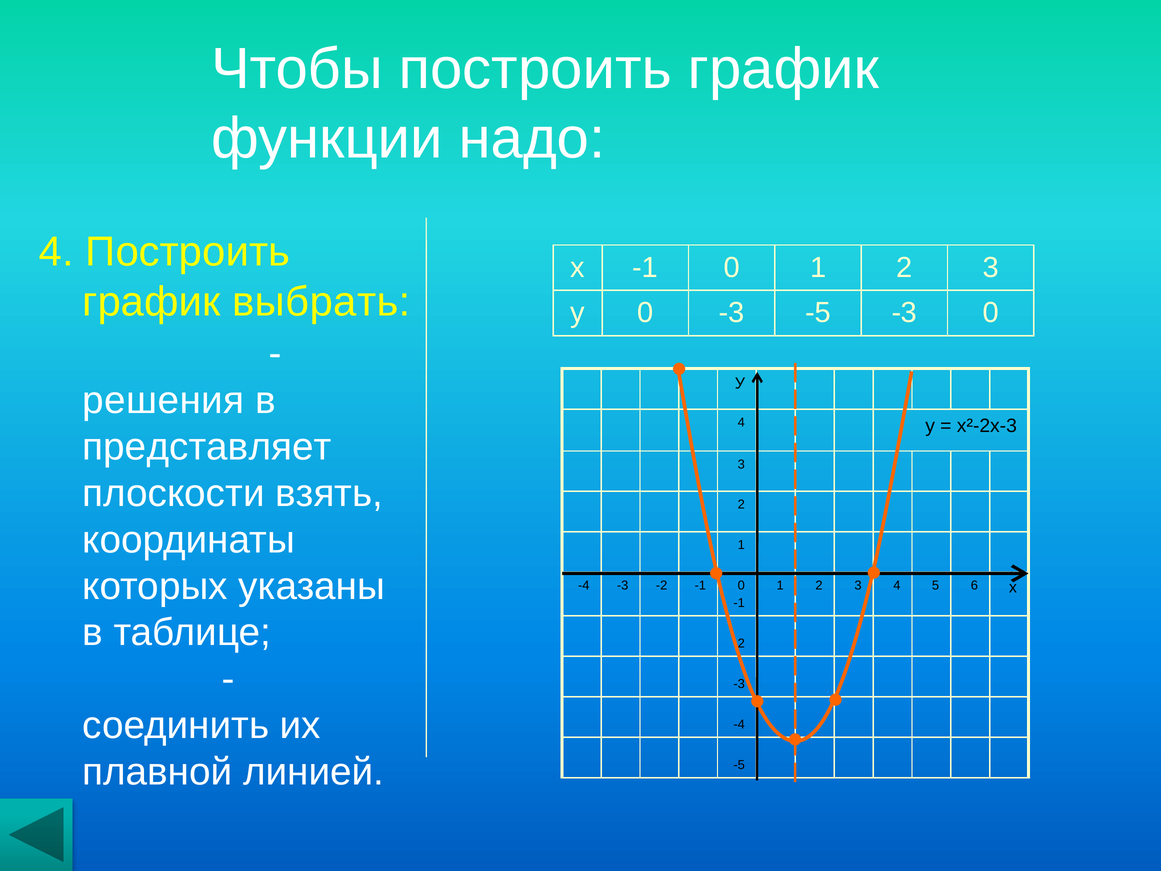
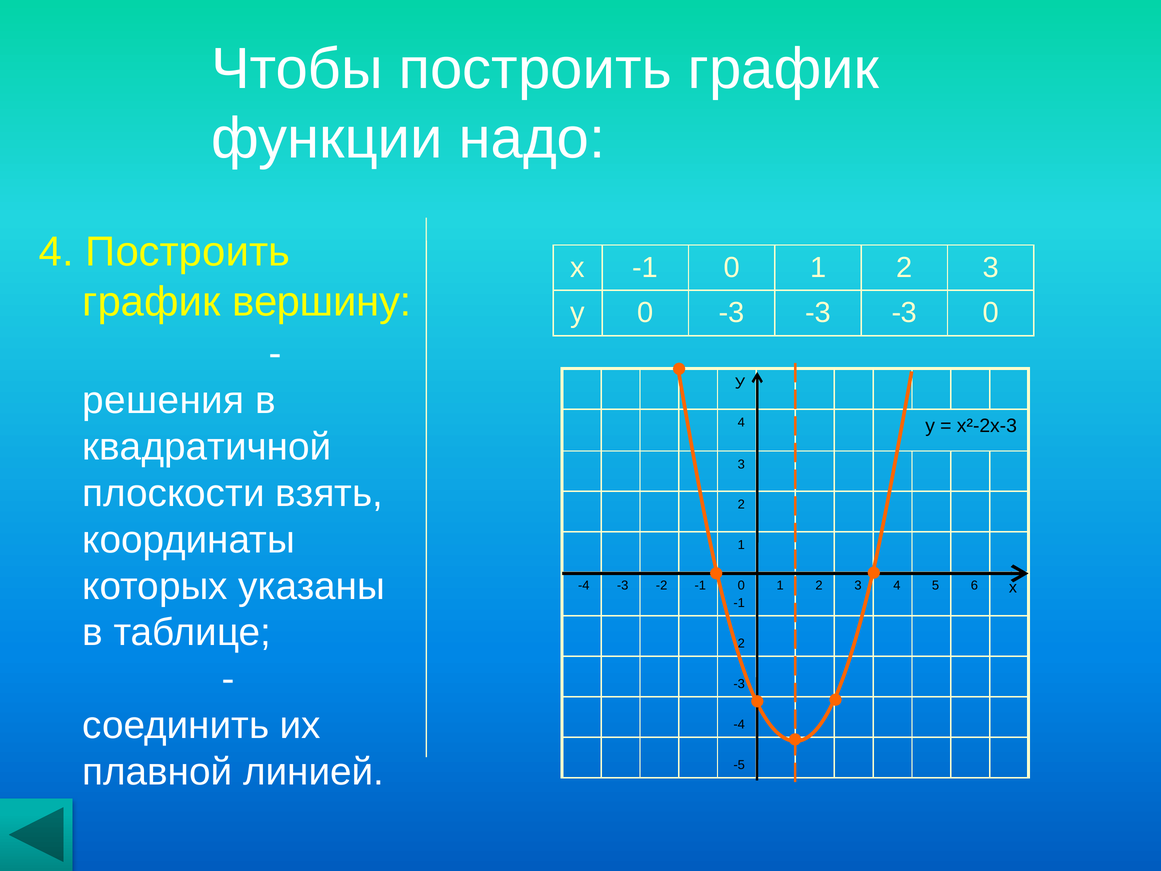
выбрать: выбрать -> вершину
0 -3 -5: -5 -> -3
представляет: представляет -> квадратичной
